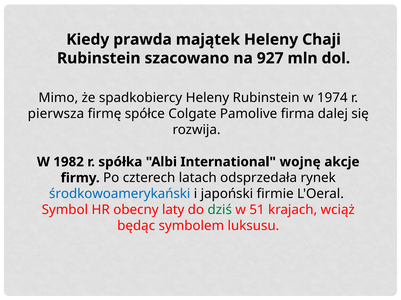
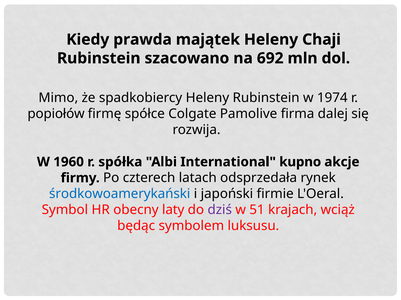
927: 927 -> 692
pierwsza: pierwsza -> popiołów
1982: 1982 -> 1960
wojnę: wojnę -> kupno
dziś colour: green -> purple
